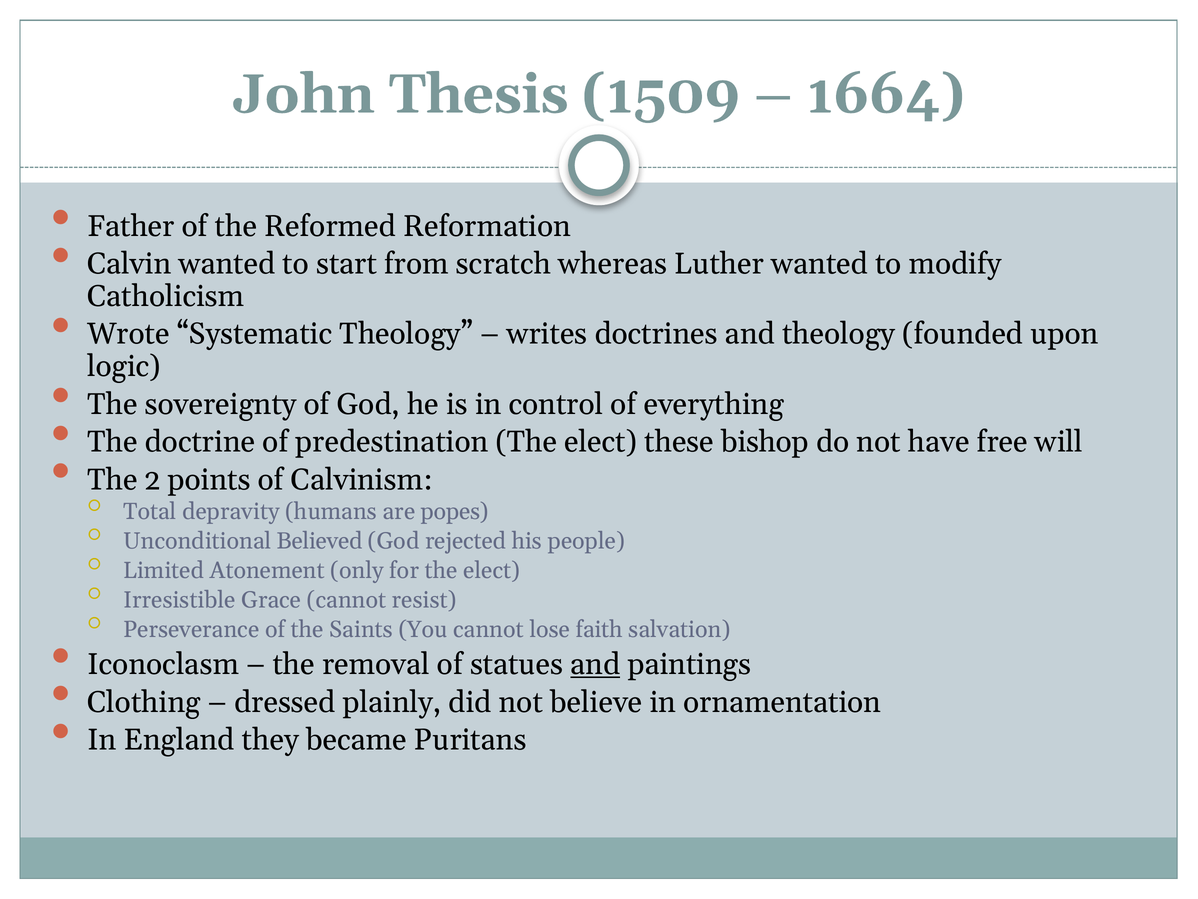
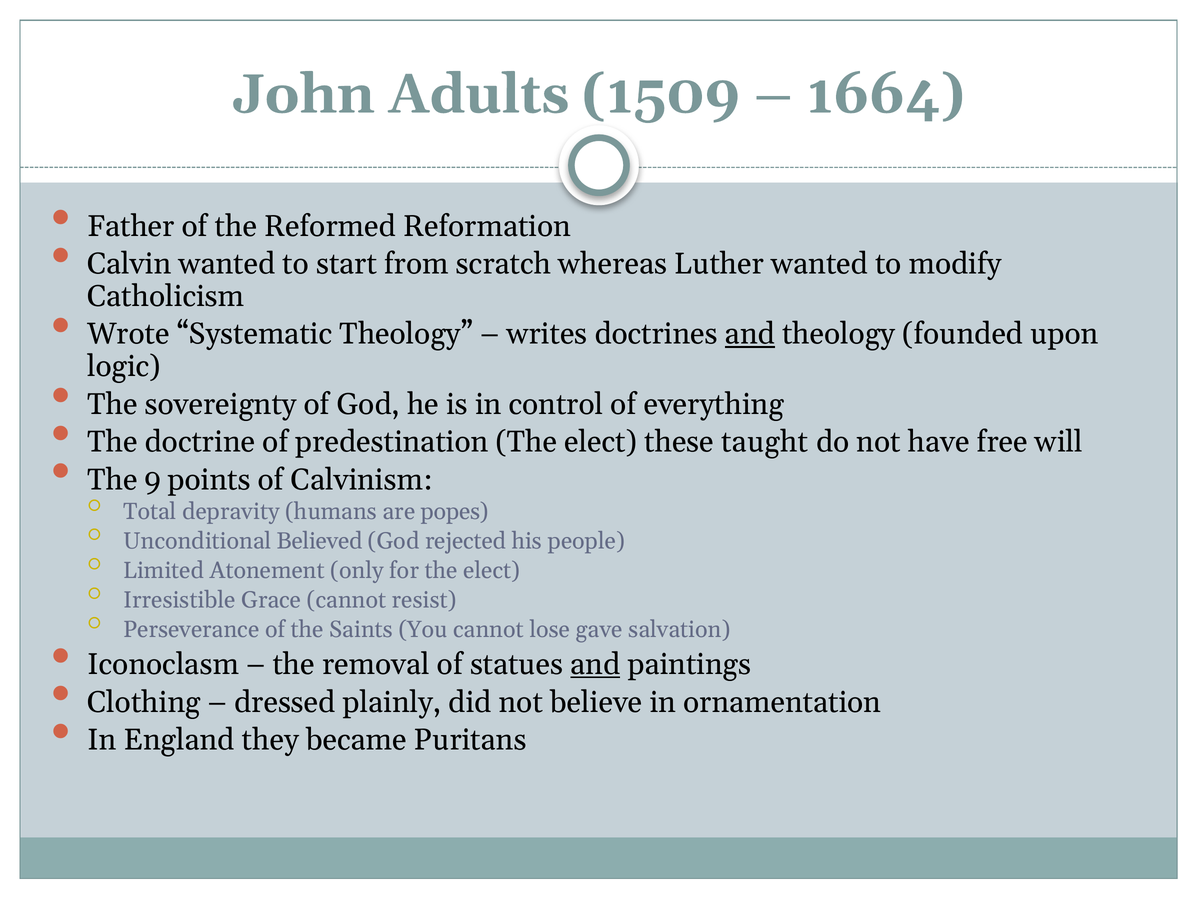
Thesis: Thesis -> Adults
and at (750, 334) underline: none -> present
bishop: bishop -> taught
2: 2 -> 9
faith: faith -> gave
